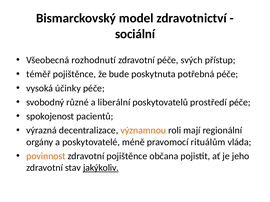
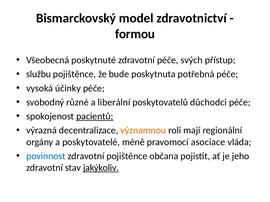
sociální: sociální -> formou
rozhodnutí: rozhodnutí -> poskytnuté
téměř: téměř -> službu
prostředí: prostředí -> důchodci
pacientů underline: none -> present
rituálům: rituálům -> asociace
povinnost colour: orange -> blue
